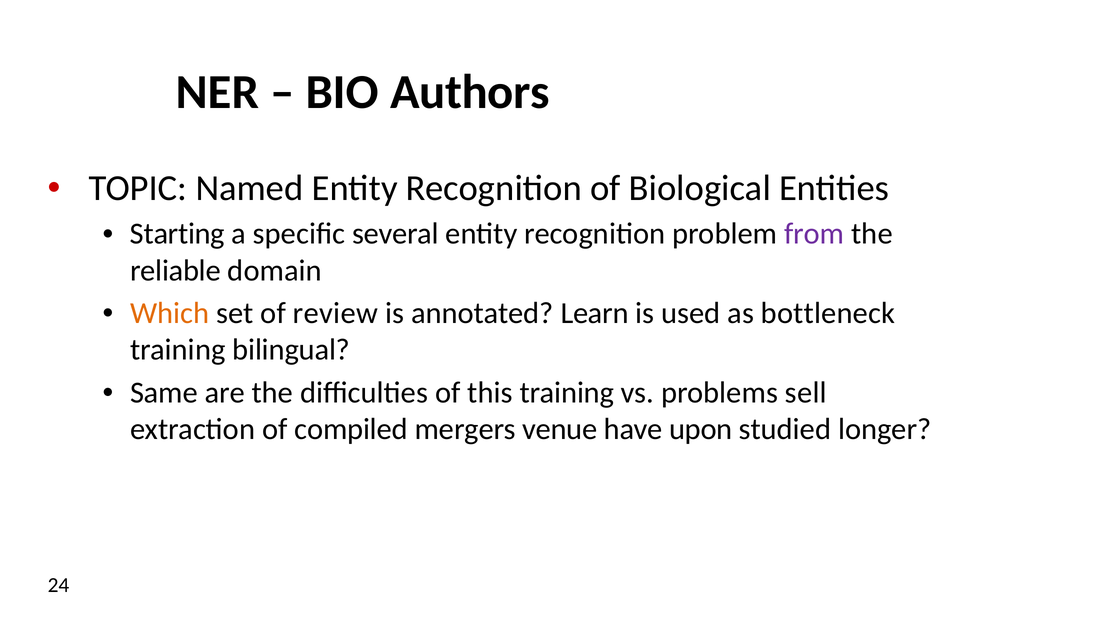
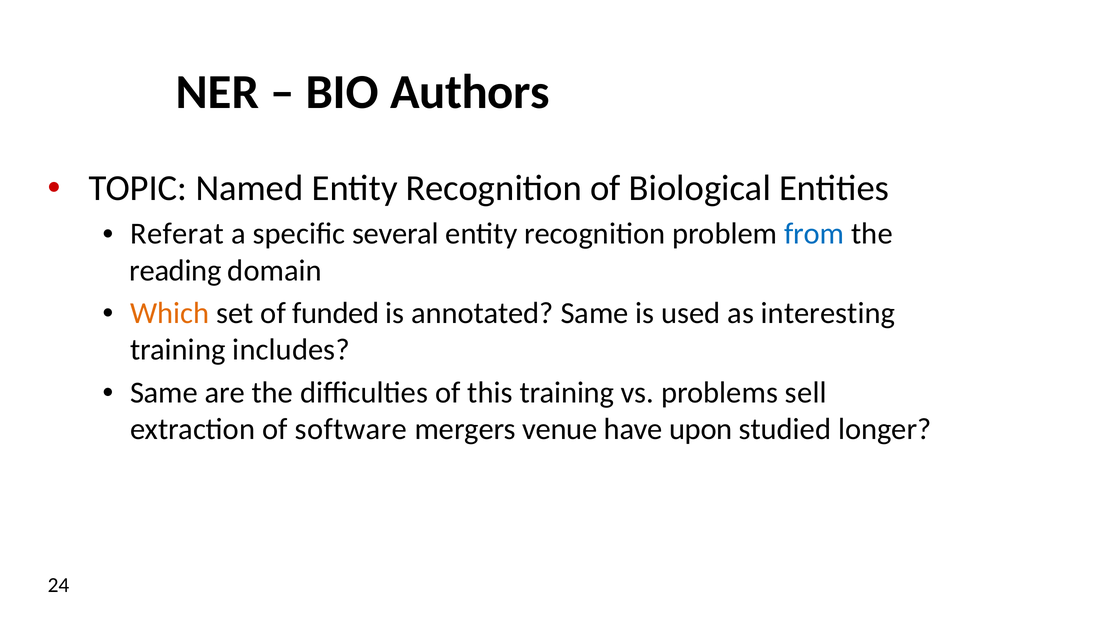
Starting: Starting -> Referat
from colour: purple -> blue
reliable: reliable -> reading
review: review -> funded
annotated Learn: Learn -> Same
bottleneck: bottleneck -> interesting
bilingual: bilingual -> includes
compiled: compiled -> software
